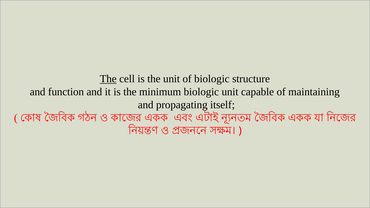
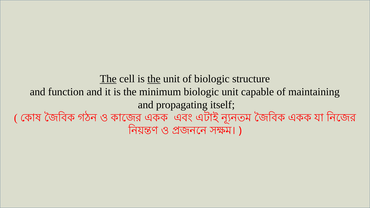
the at (154, 79) underline: none -> present
